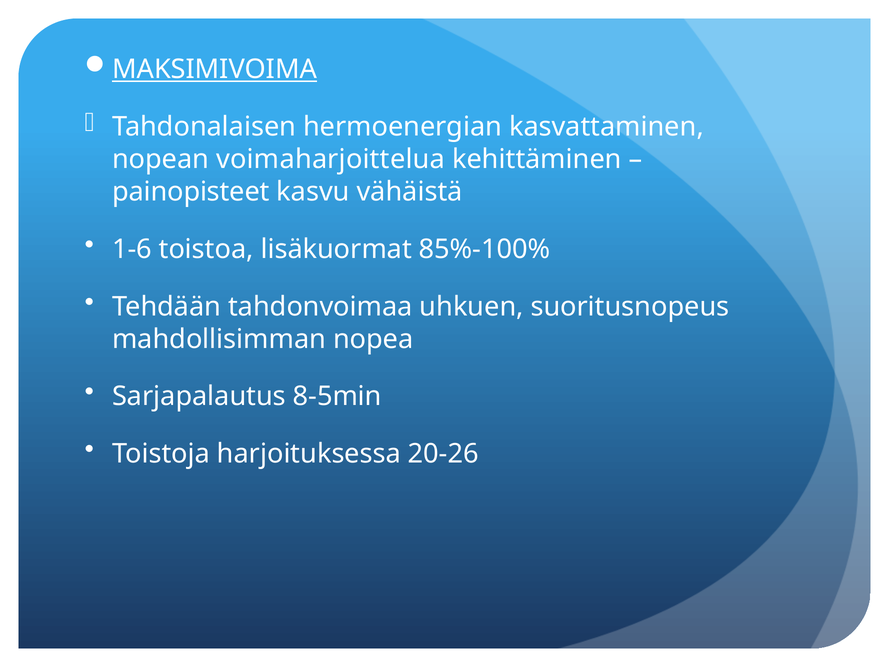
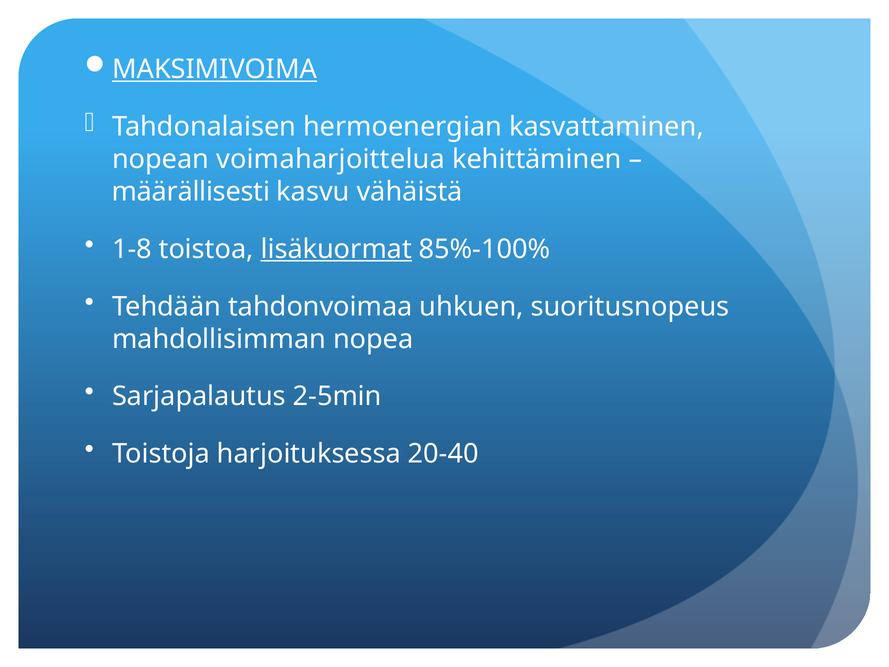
painopisteet: painopisteet -> määrällisesti
1-6: 1-6 -> 1-8
lisäkuormat underline: none -> present
8-5min: 8-5min -> 2-5min
20-26: 20-26 -> 20-40
